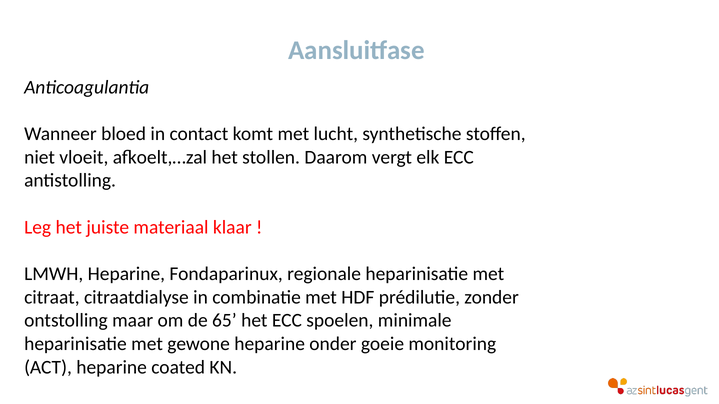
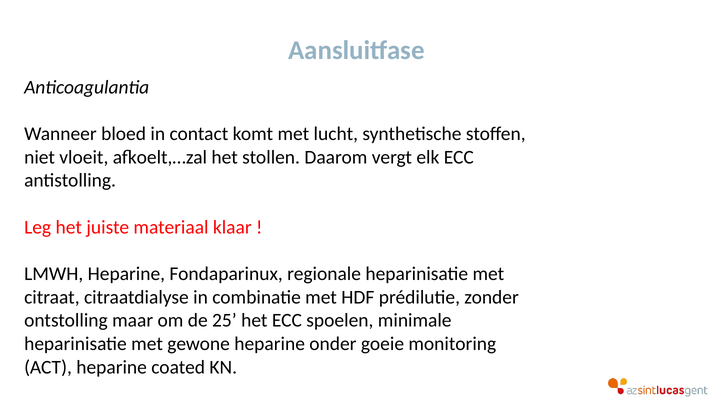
65: 65 -> 25
